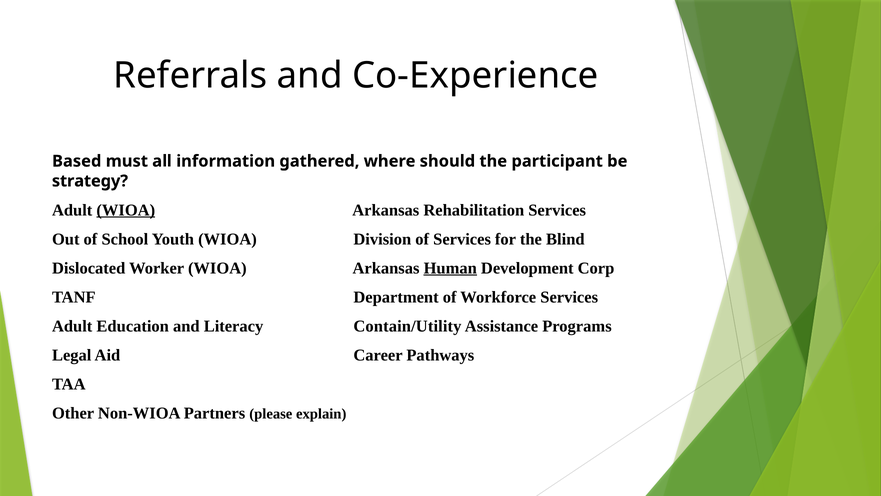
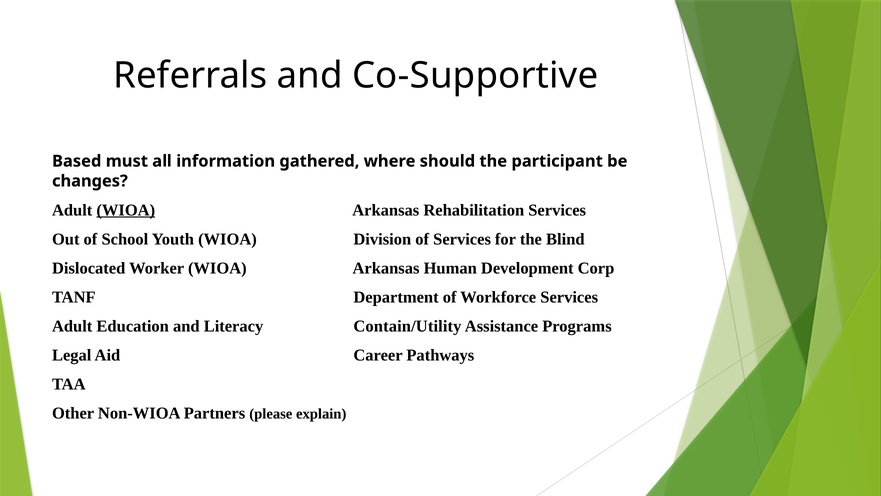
Co-Experience: Co-Experience -> Co-Supportive
strategy: strategy -> changes
Human underline: present -> none
